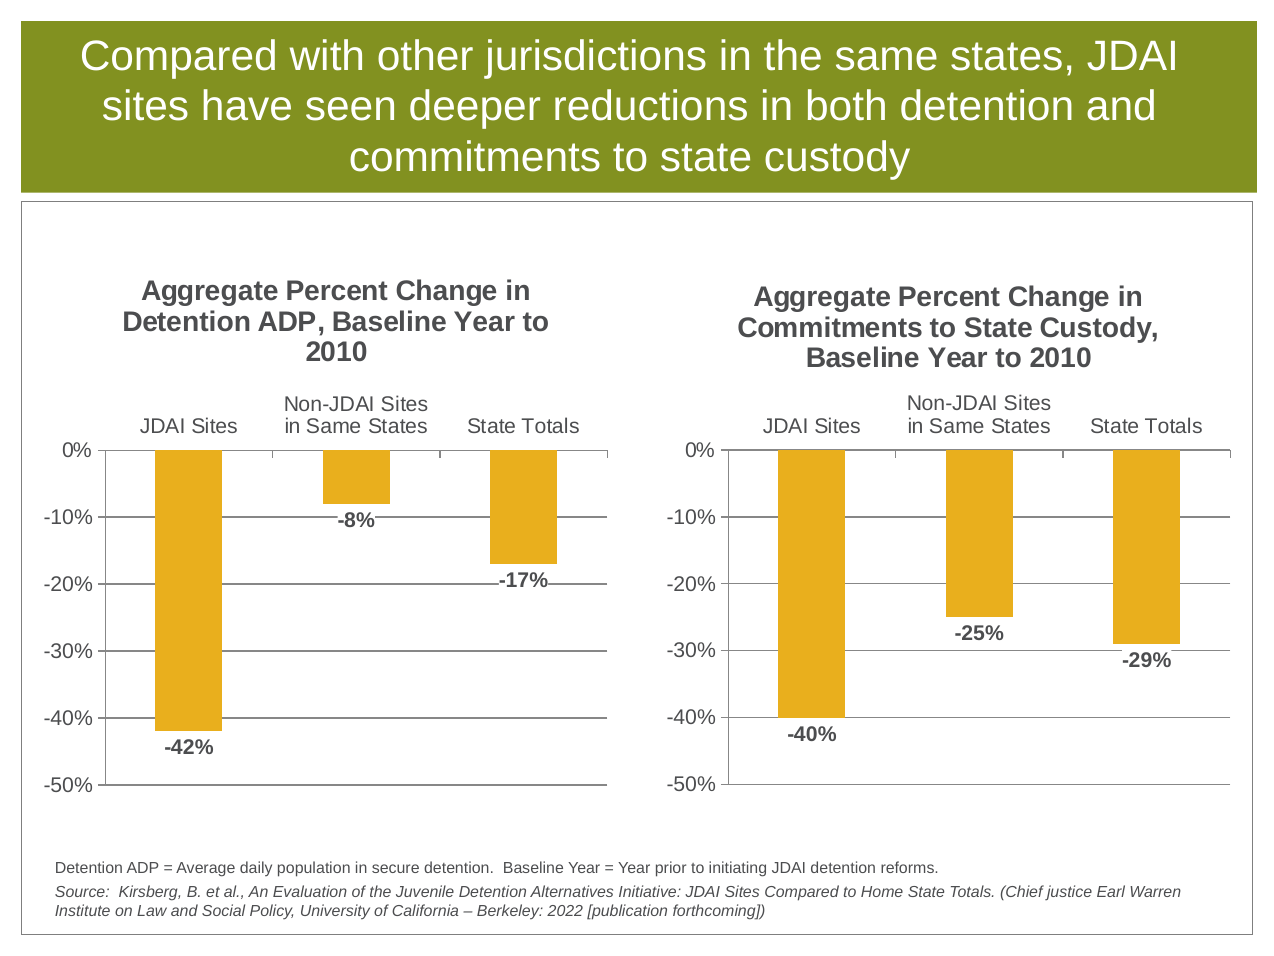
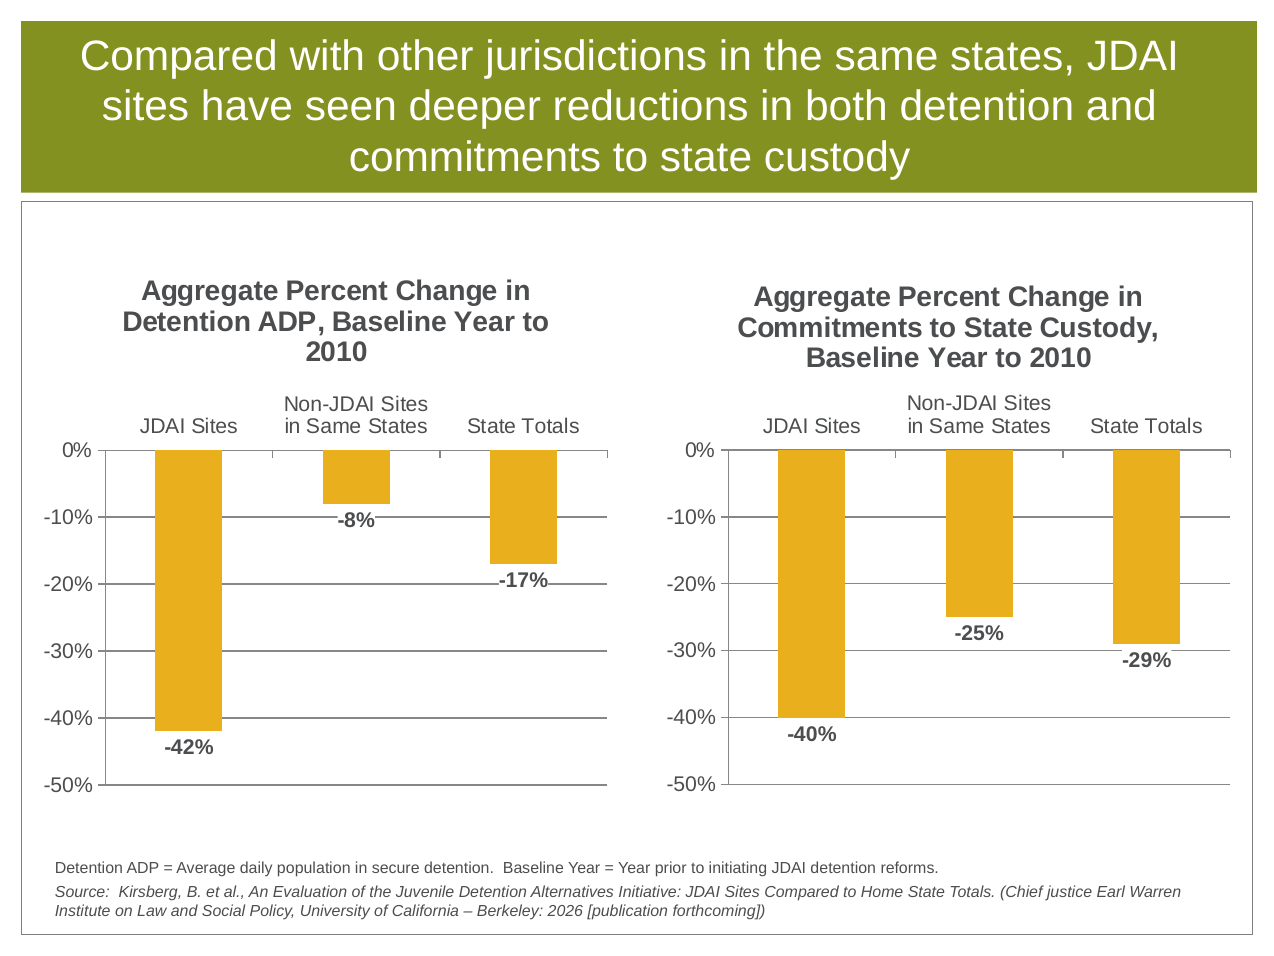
2022: 2022 -> 2026
